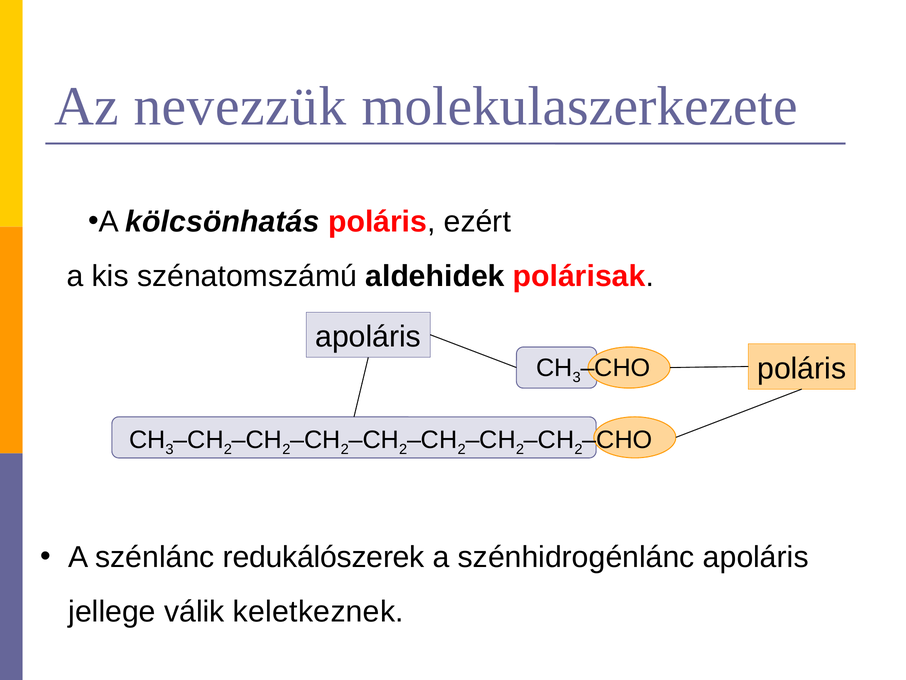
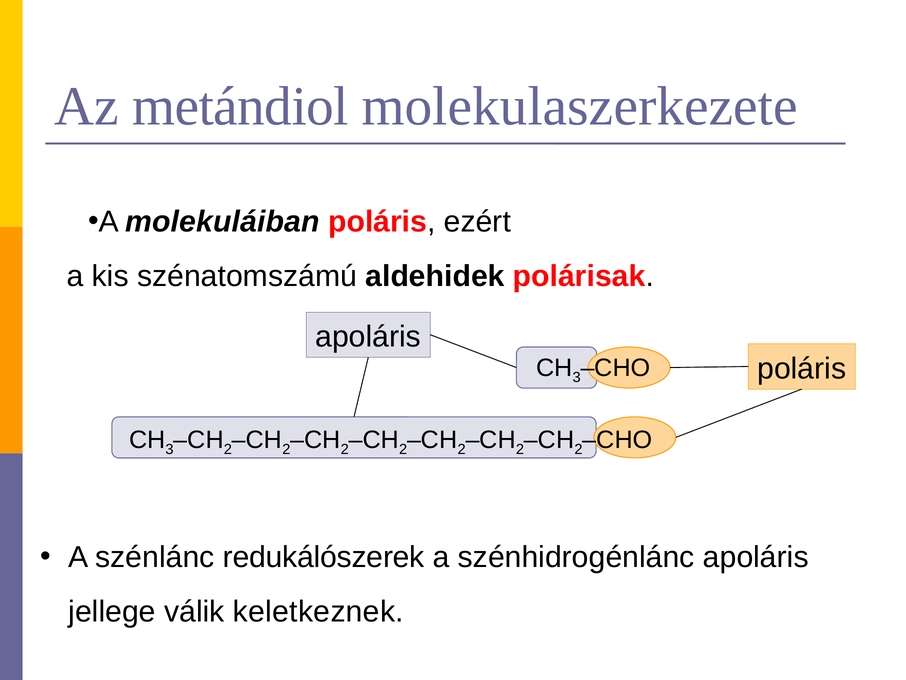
nevezzük: nevezzük -> metándiol
kölcsönhatás: kölcsönhatás -> molekuláiban
